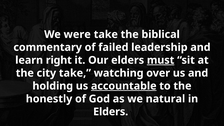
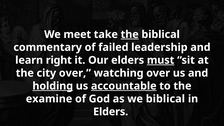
were: were -> meet
the at (130, 34) underline: none -> present
city take: take -> over
holding underline: none -> present
honestly: honestly -> examine
we natural: natural -> biblical
